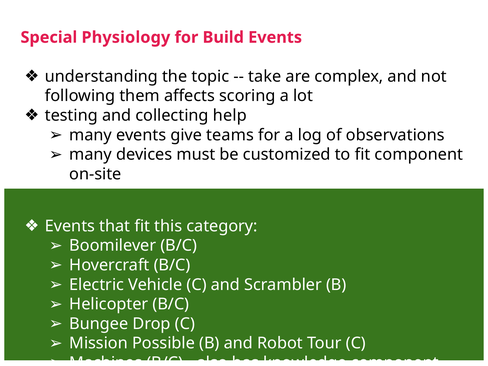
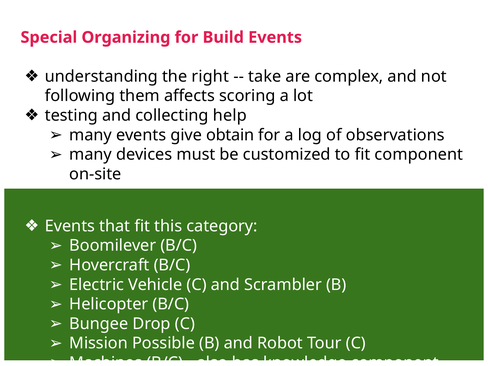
Physiology: Physiology -> Organizing
topic: topic -> right
teams: teams -> obtain
